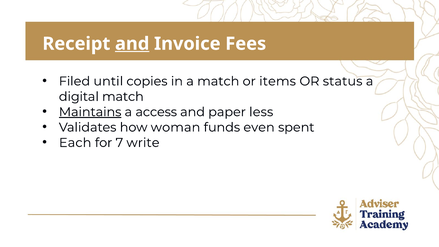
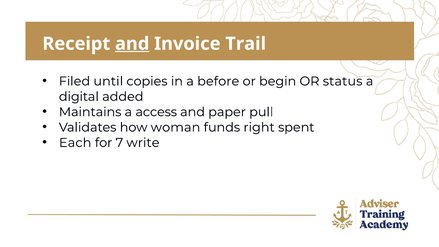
Fees: Fees -> Trail
a match: match -> before
items: items -> begin
digital match: match -> added
Maintains underline: present -> none
less: less -> pull
even: even -> right
